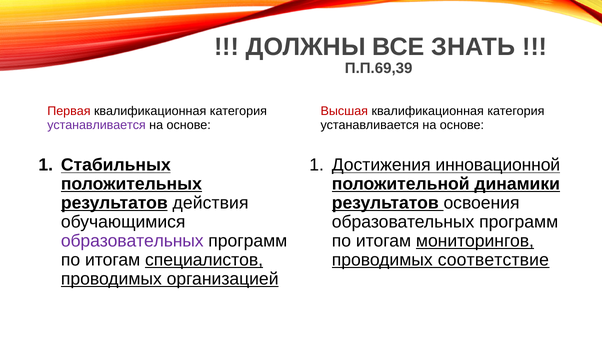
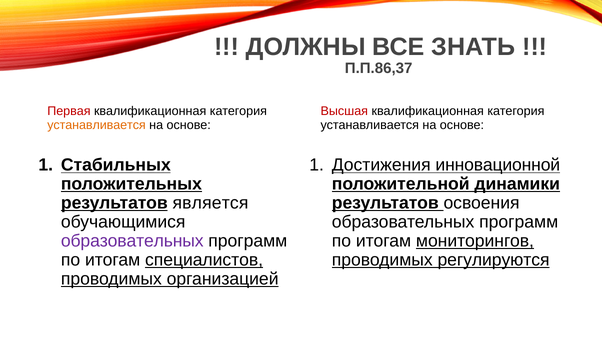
П.П.69,39: П.П.69,39 -> П.П.86,37
устанавливается at (97, 125) colour: purple -> orange
действия: действия -> является
соответствие: соответствие -> регулируются
